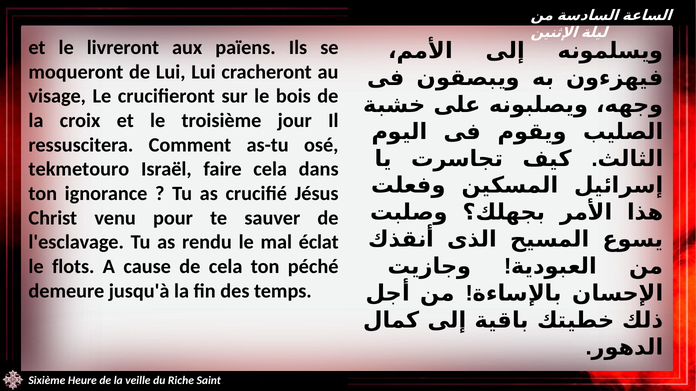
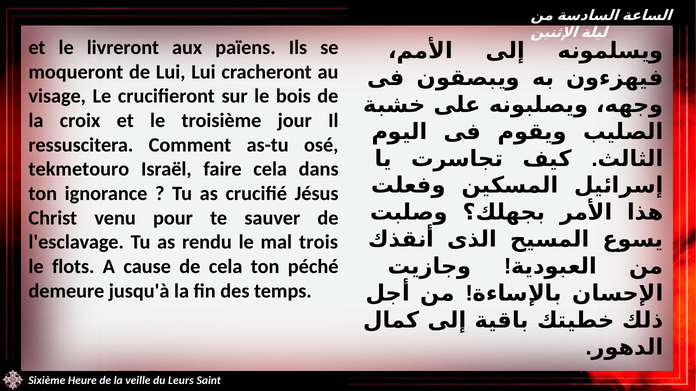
éclat: éclat -> trois
Riche: Riche -> Leurs
